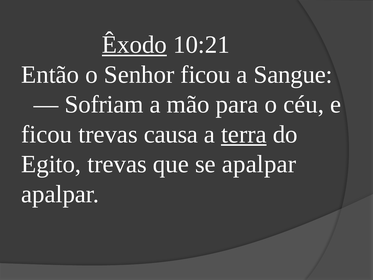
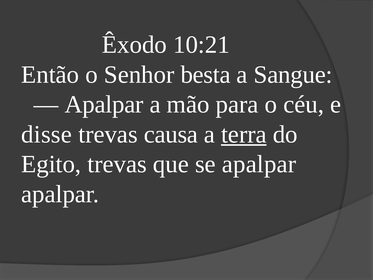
Êxodo underline: present -> none
Senhor ficou: ficou -> besta
Sofriam at (104, 104): Sofriam -> Apalpar
ficou at (47, 134): ficou -> disse
